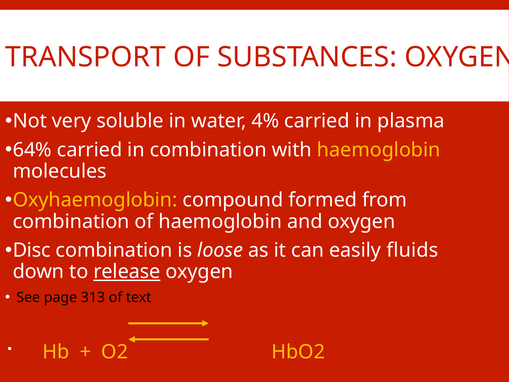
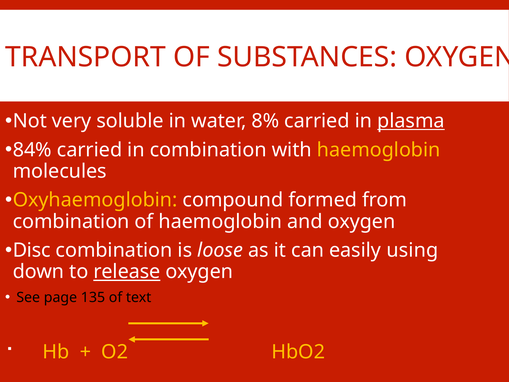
4%: 4% -> 8%
plasma underline: none -> present
64%: 64% -> 84%
fluids: fluids -> using
313: 313 -> 135
